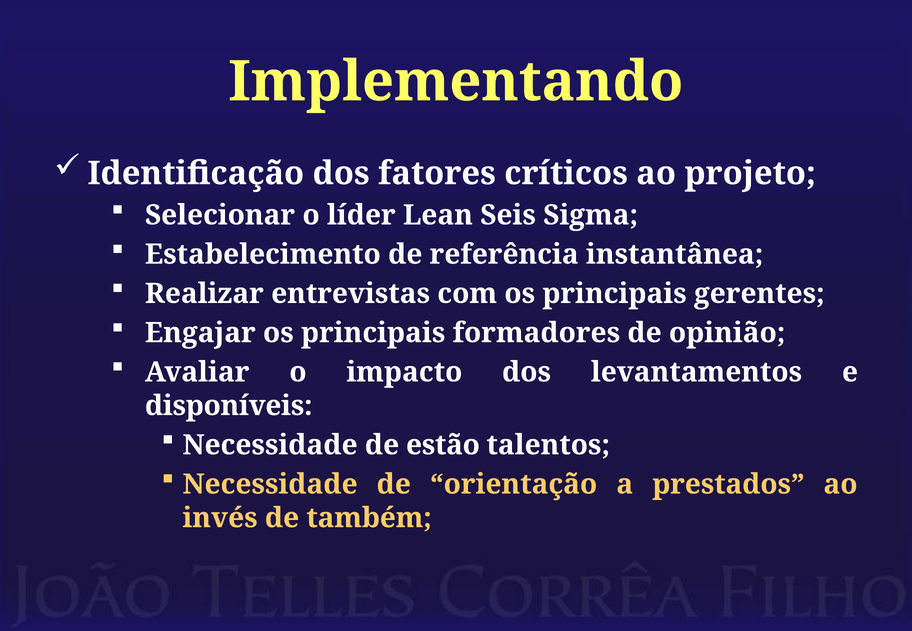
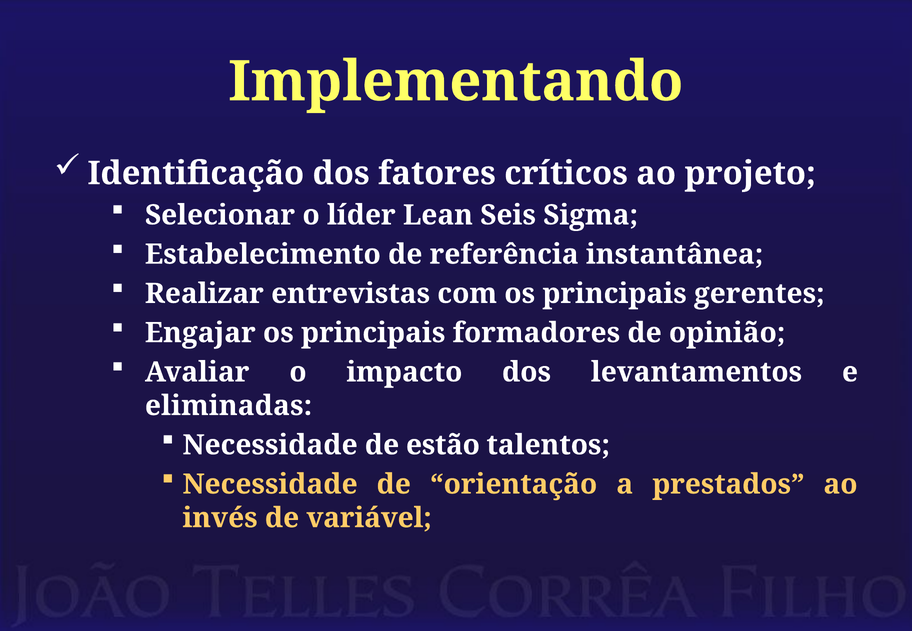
disponíveis: disponíveis -> eliminadas
também: também -> variável
